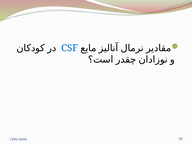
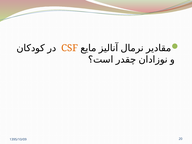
CSF colour: blue -> orange
